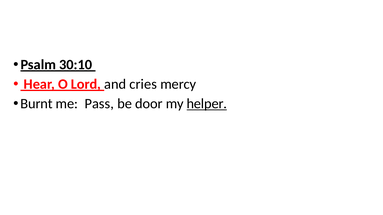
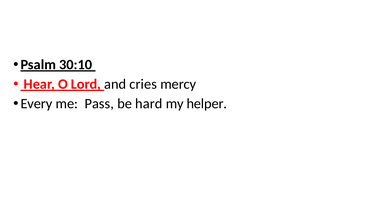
Burnt: Burnt -> Every
door: door -> hard
helper underline: present -> none
